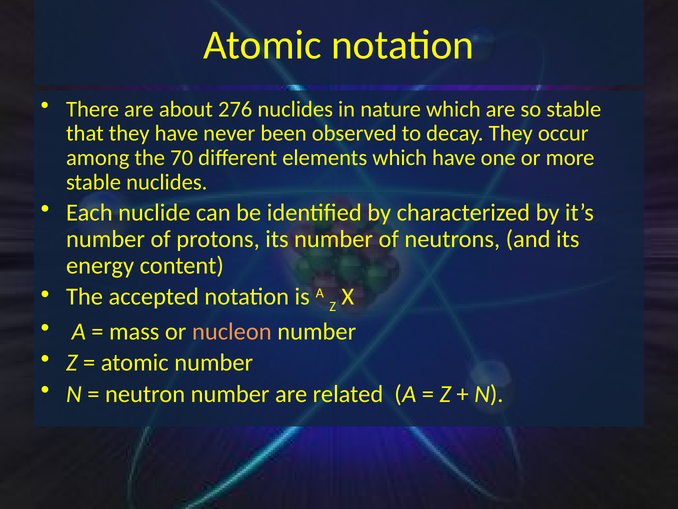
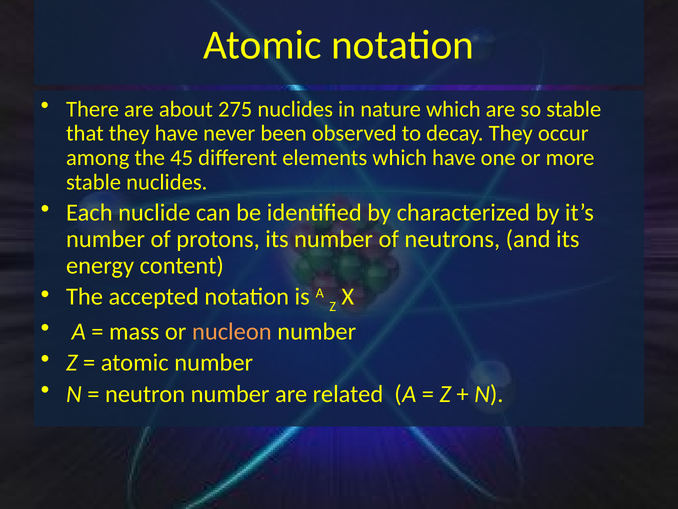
276: 276 -> 275
70: 70 -> 45
